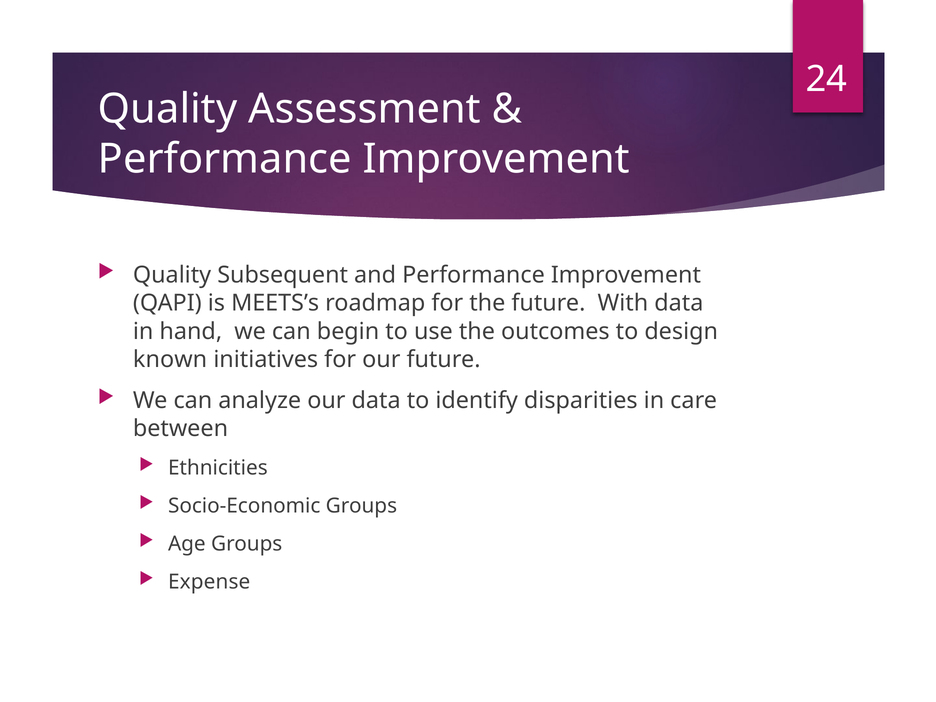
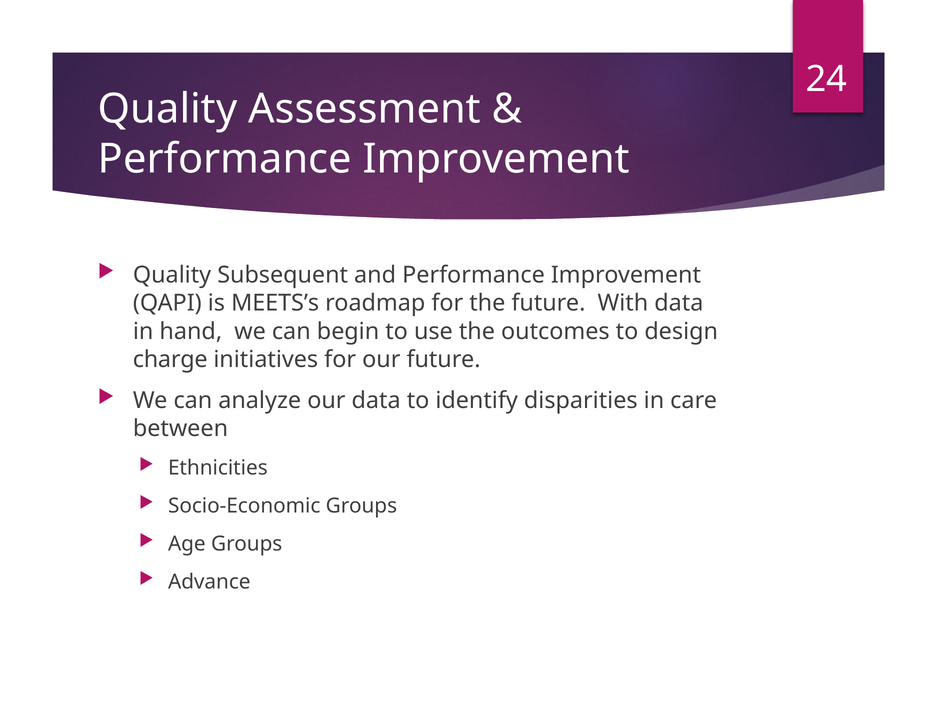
known: known -> charge
Expense: Expense -> Advance
